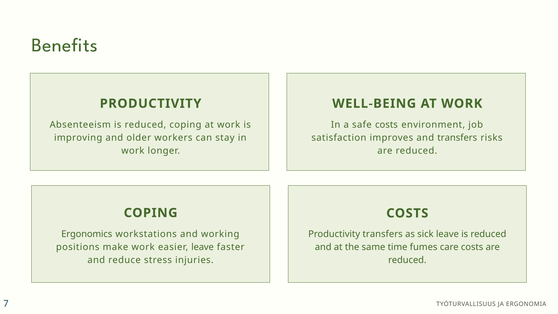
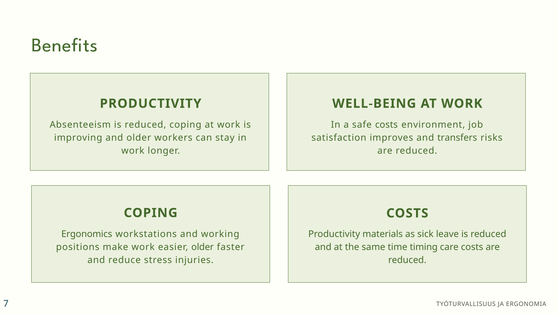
Productivity transfers: transfers -> materials
easier leave: leave -> older
fumes: fumes -> timing
